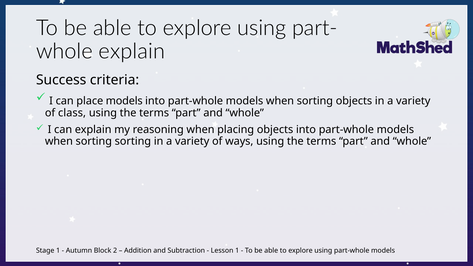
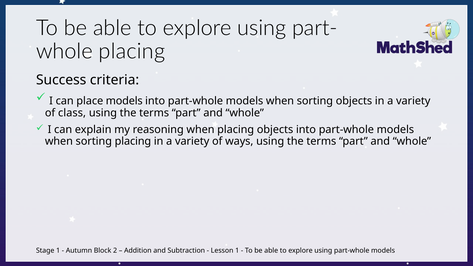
whole explain: explain -> placing
sorting sorting: sorting -> placing
